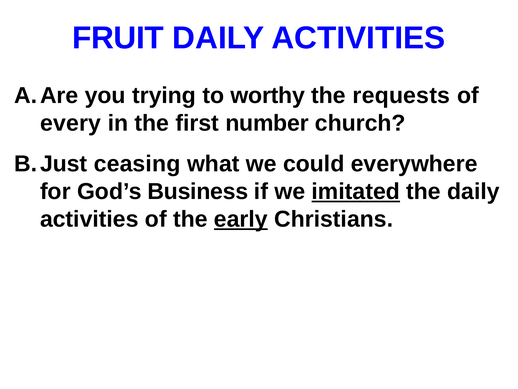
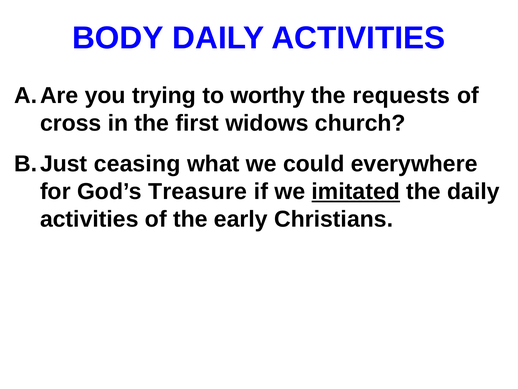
FRUIT: FRUIT -> BODY
every: every -> cross
number: number -> widows
Business: Business -> Treasure
early underline: present -> none
